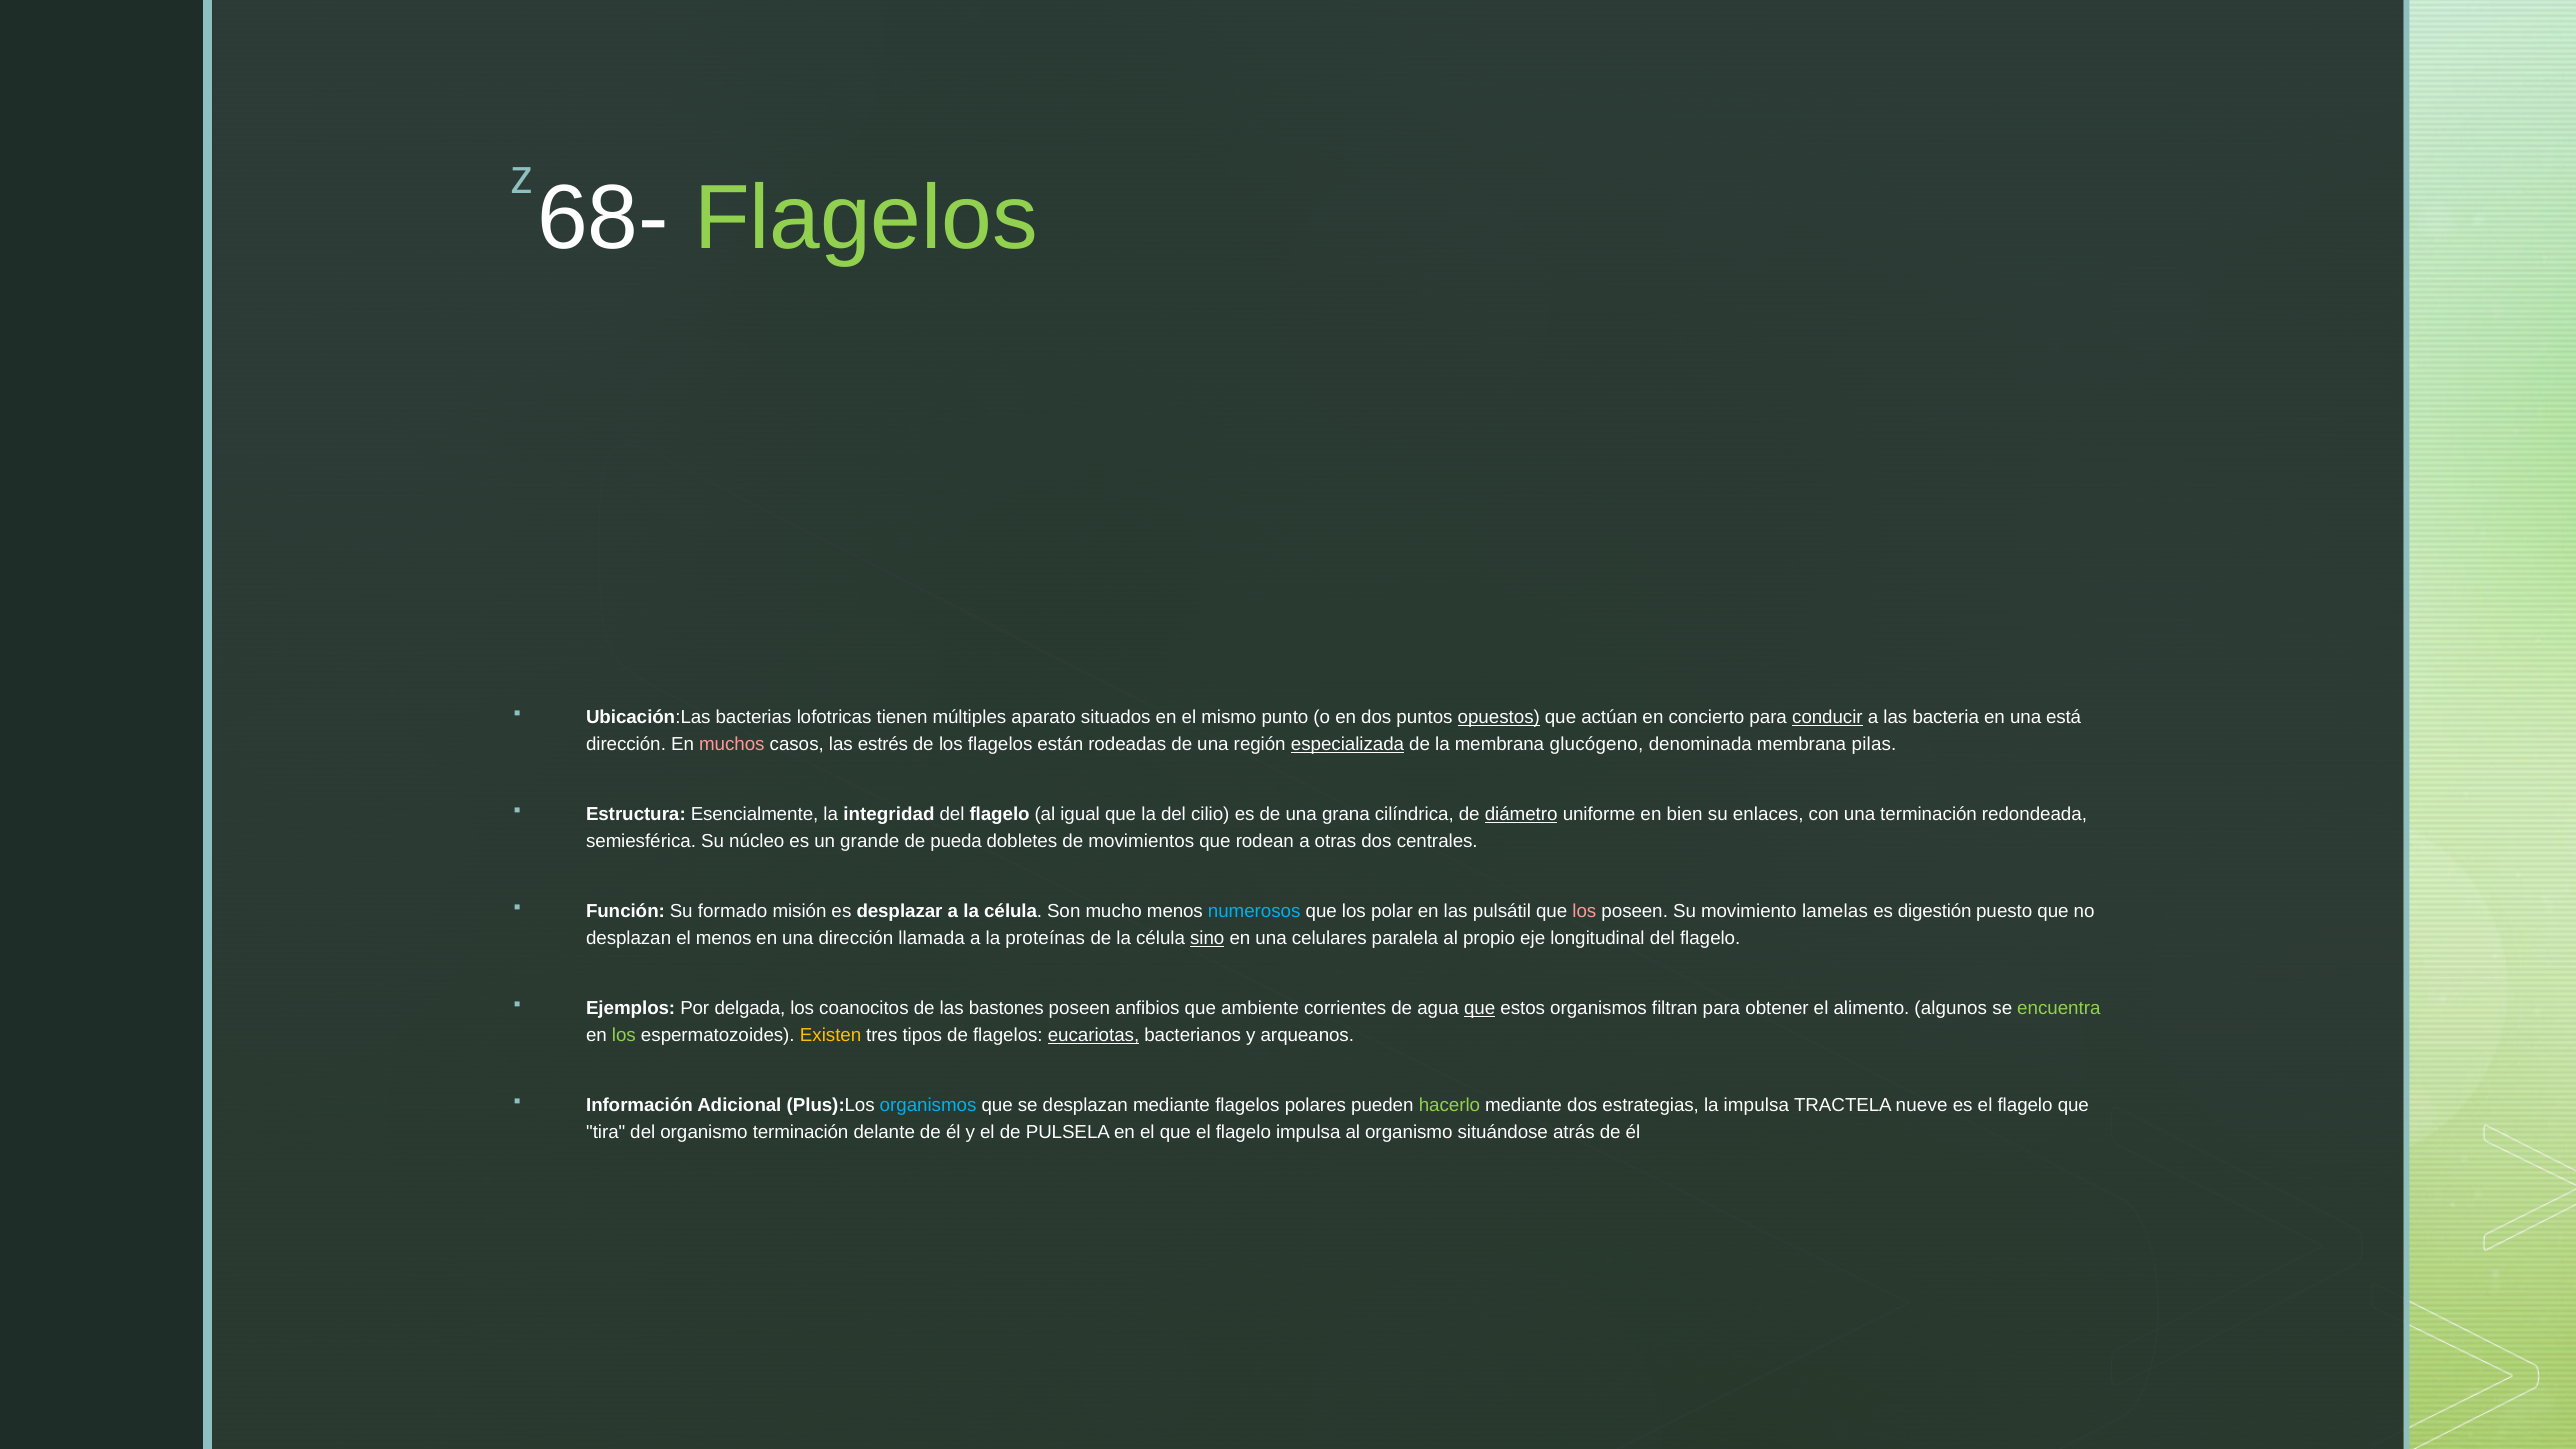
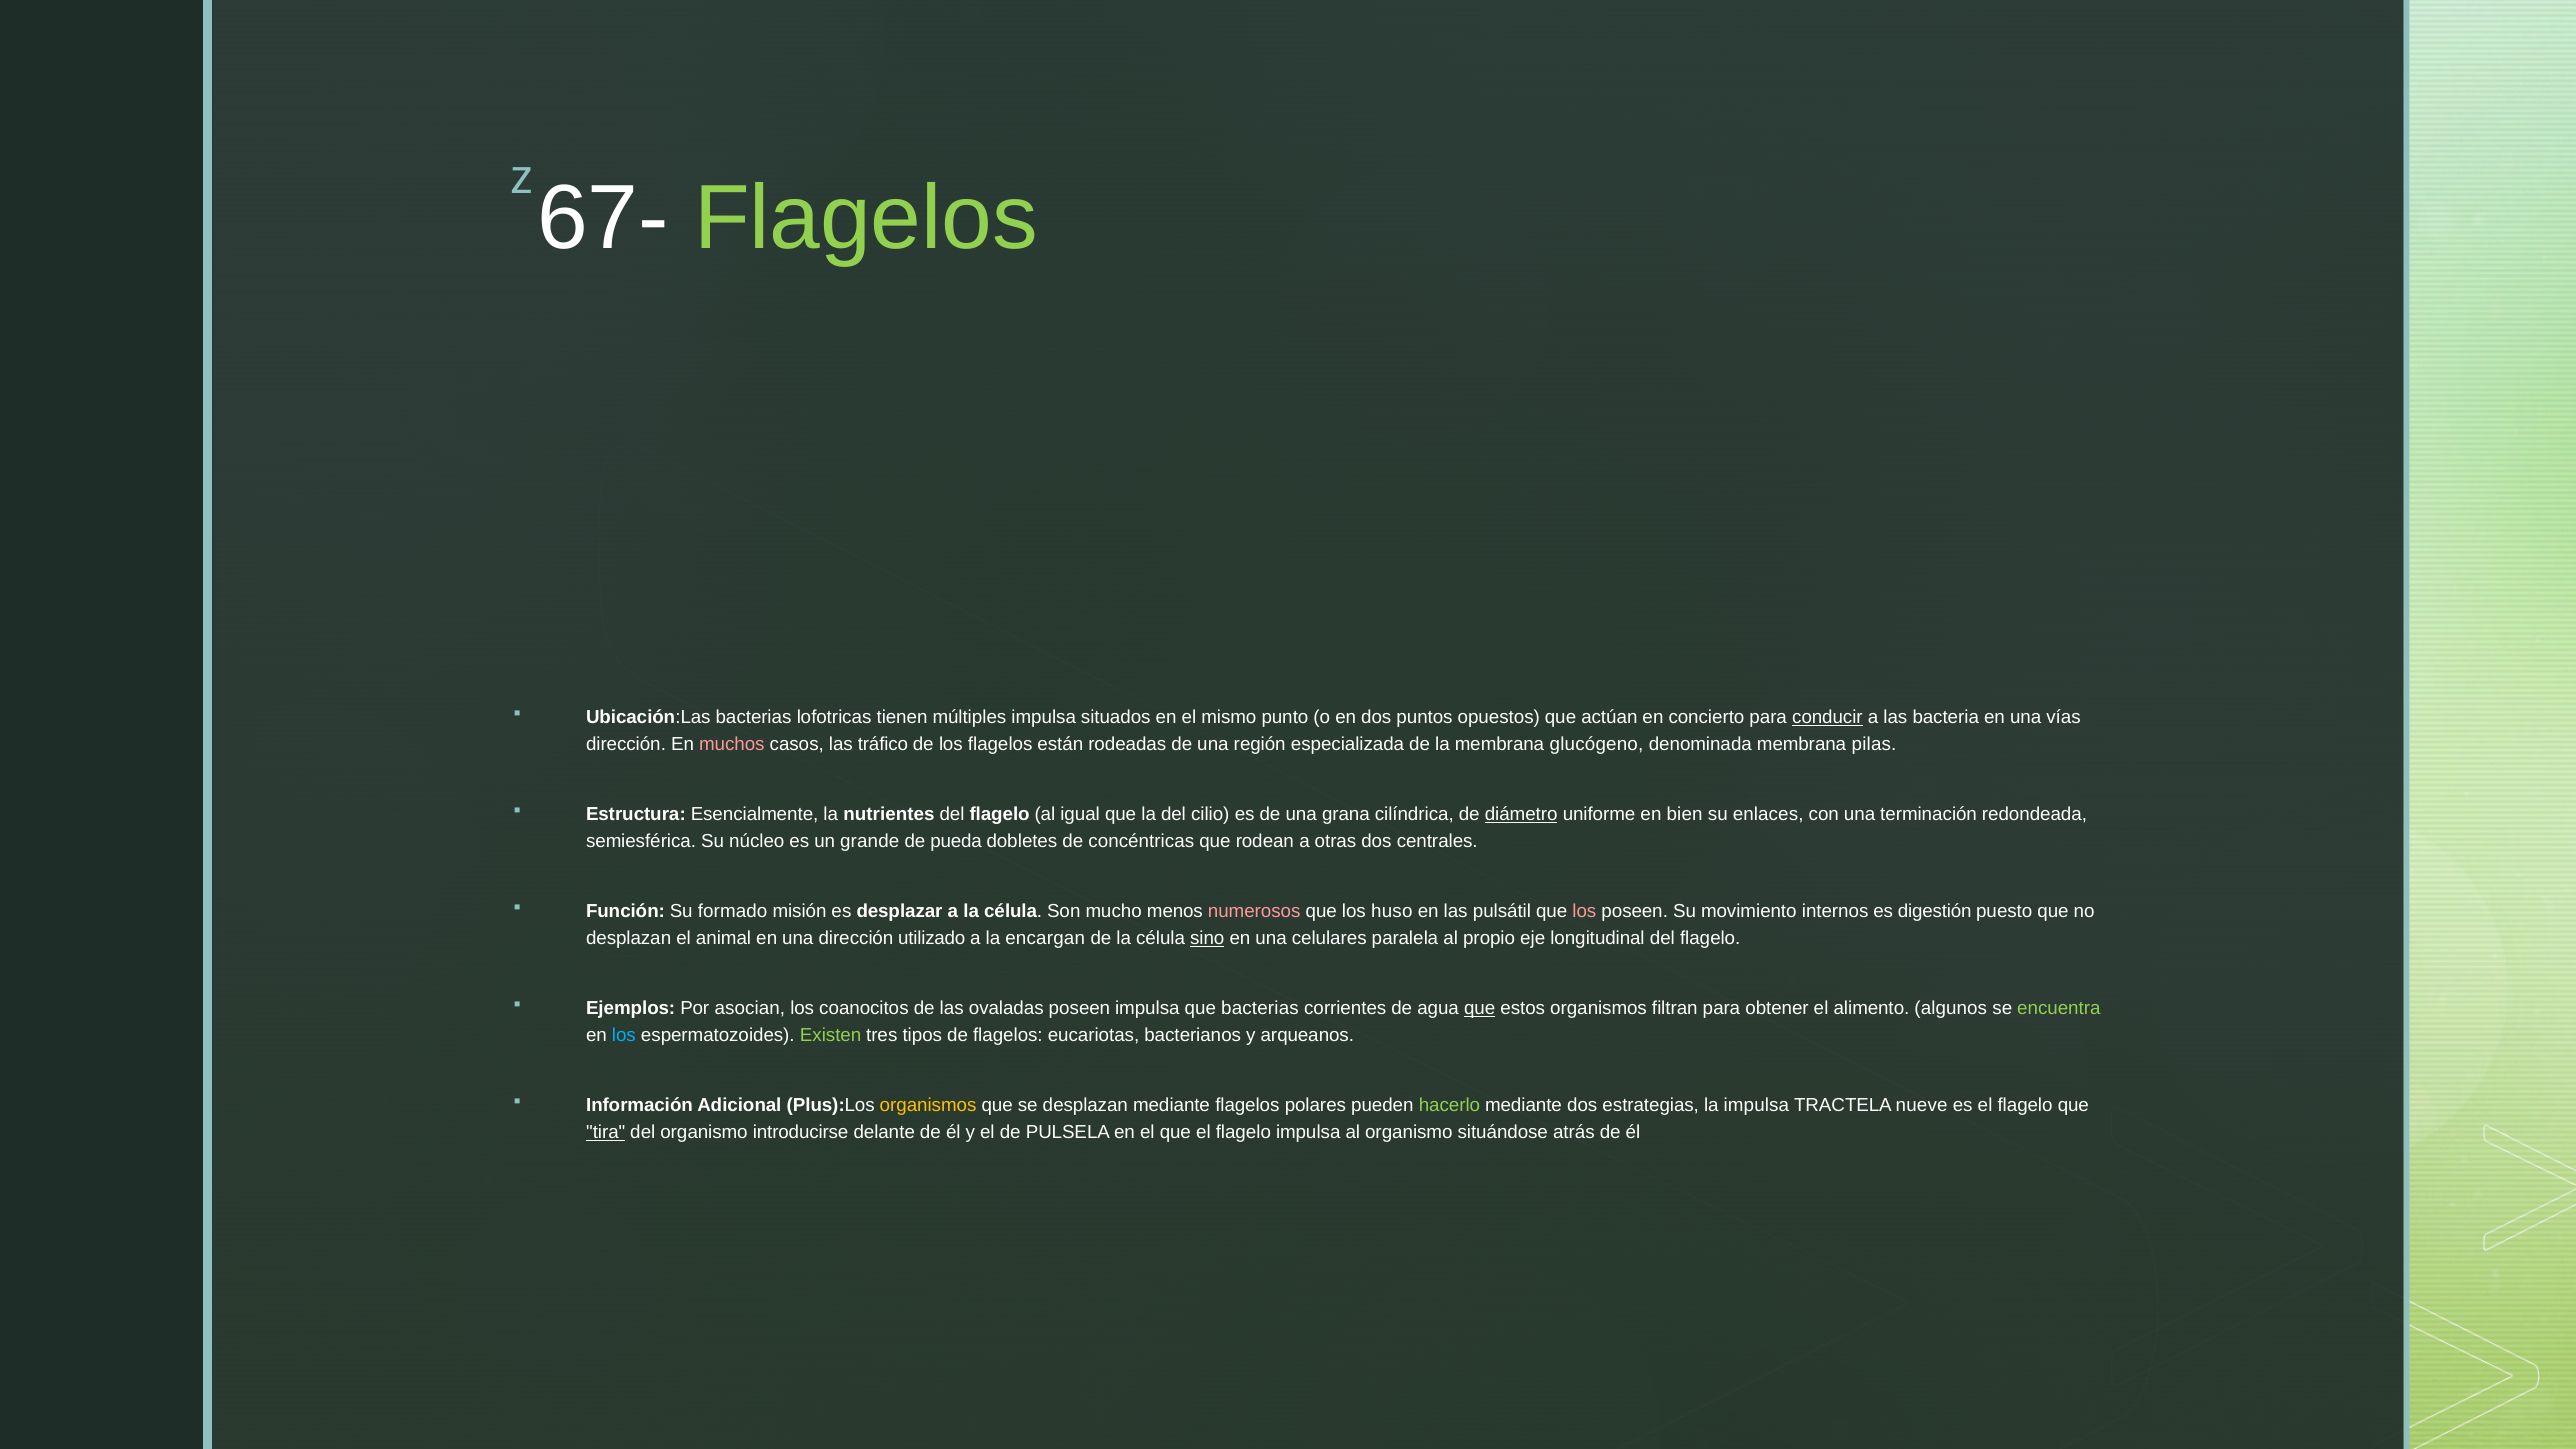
68-: 68- -> 67-
múltiples aparato: aparato -> impulsa
opuestos underline: present -> none
está: está -> vías
estrés: estrés -> tráfico
especializada underline: present -> none
integridad: integridad -> nutrientes
movimientos: movimientos -> concéntricas
numerosos colour: light blue -> pink
polar: polar -> huso
lamelas: lamelas -> internos
el menos: menos -> animal
llamada: llamada -> utilizado
proteínas: proteínas -> encargan
delgada: delgada -> asocian
bastones: bastones -> ovaladas
poseen anfibios: anfibios -> impulsa
que ambiente: ambiente -> bacterias
los at (624, 1035) colour: light green -> light blue
Existen colour: yellow -> light green
eucariotas underline: present -> none
organismos at (928, 1105) colour: light blue -> yellow
tira underline: none -> present
organismo terminación: terminación -> introducirse
